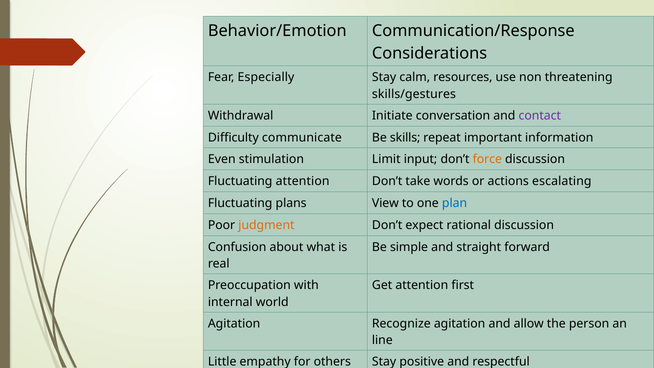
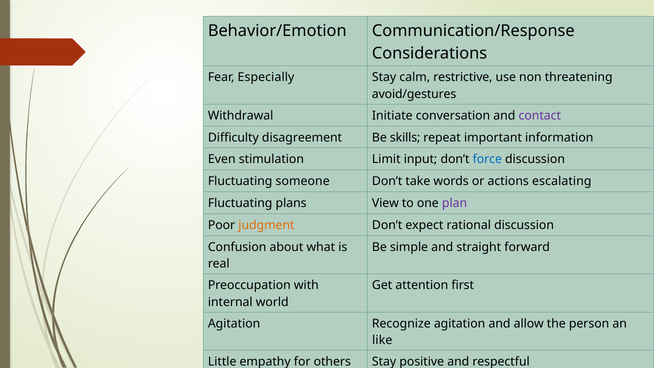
resources: resources -> restrictive
skills/gestures: skills/gestures -> avoid/gestures
communicate: communicate -> disagreement
force colour: orange -> blue
Fluctuating attention: attention -> someone
plan colour: blue -> purple
line: line -> like
